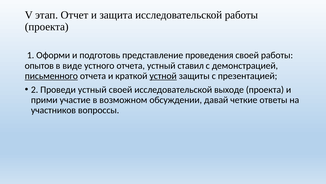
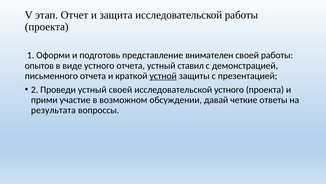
проведения: проведения -> внимателен
письменного underline: present -> none
исследовательской выходе: выходе -> устного
участников: участников -> результата
